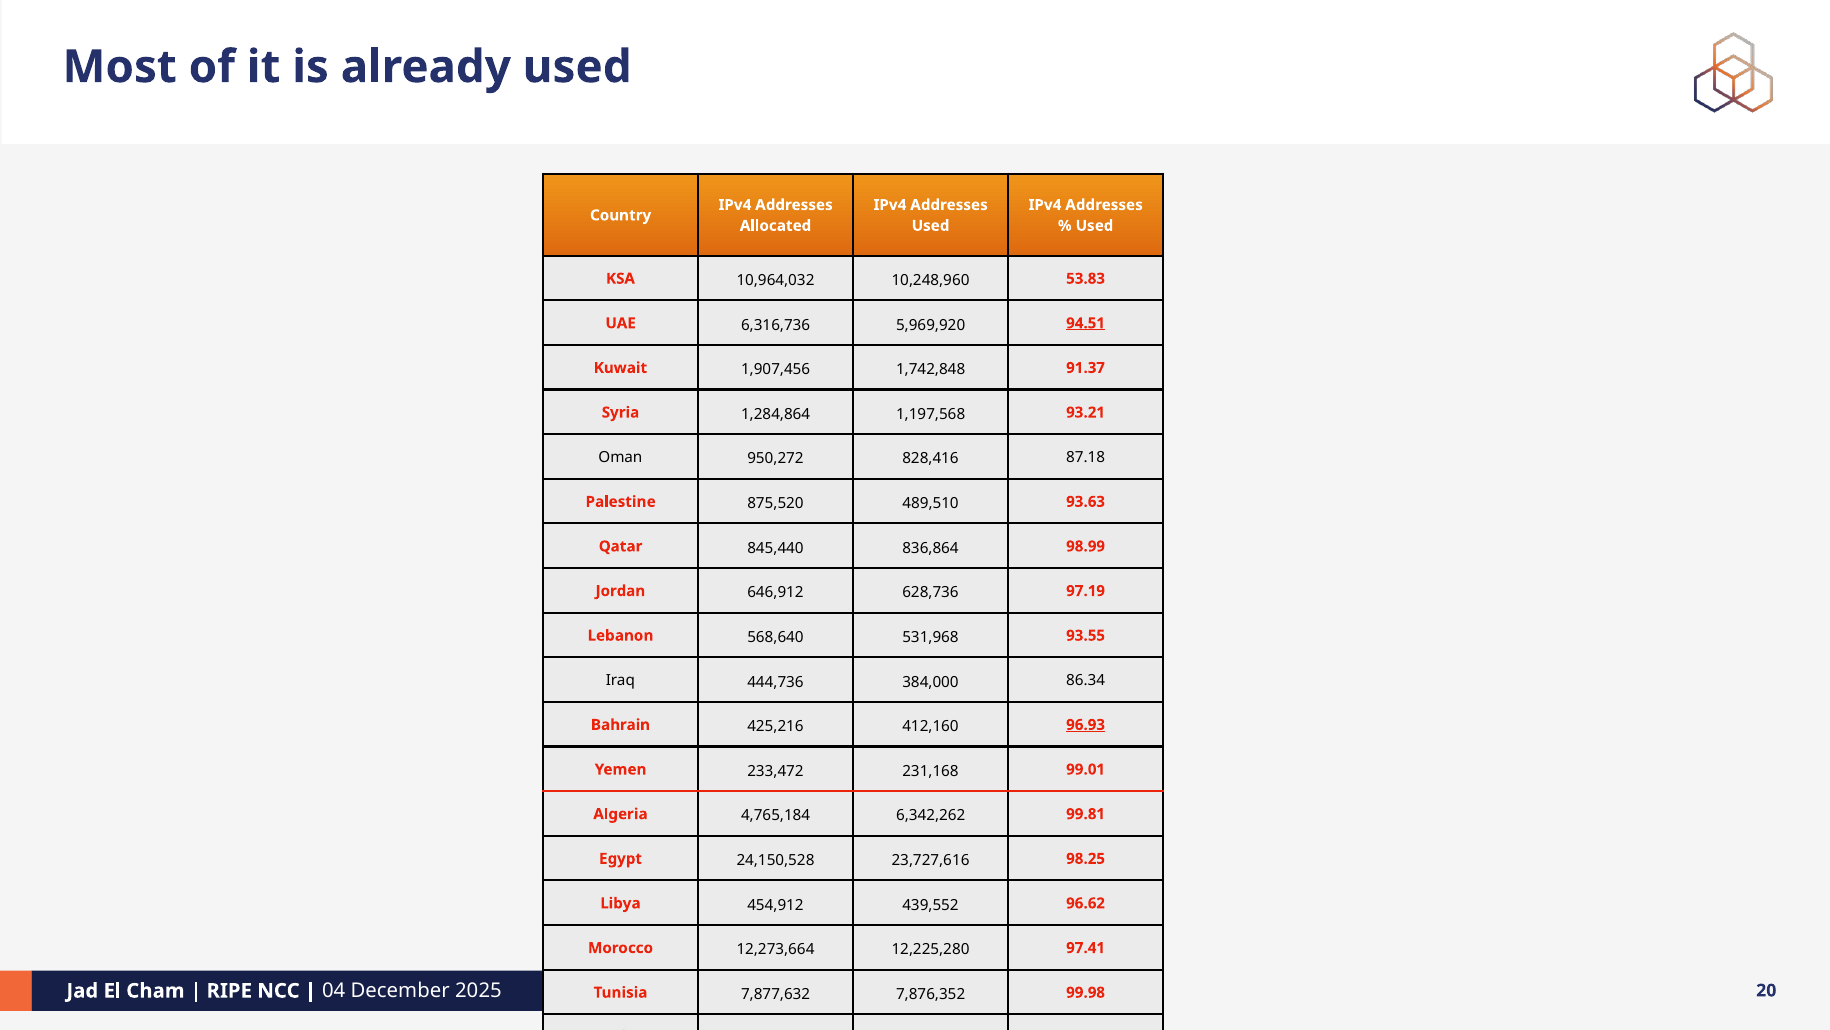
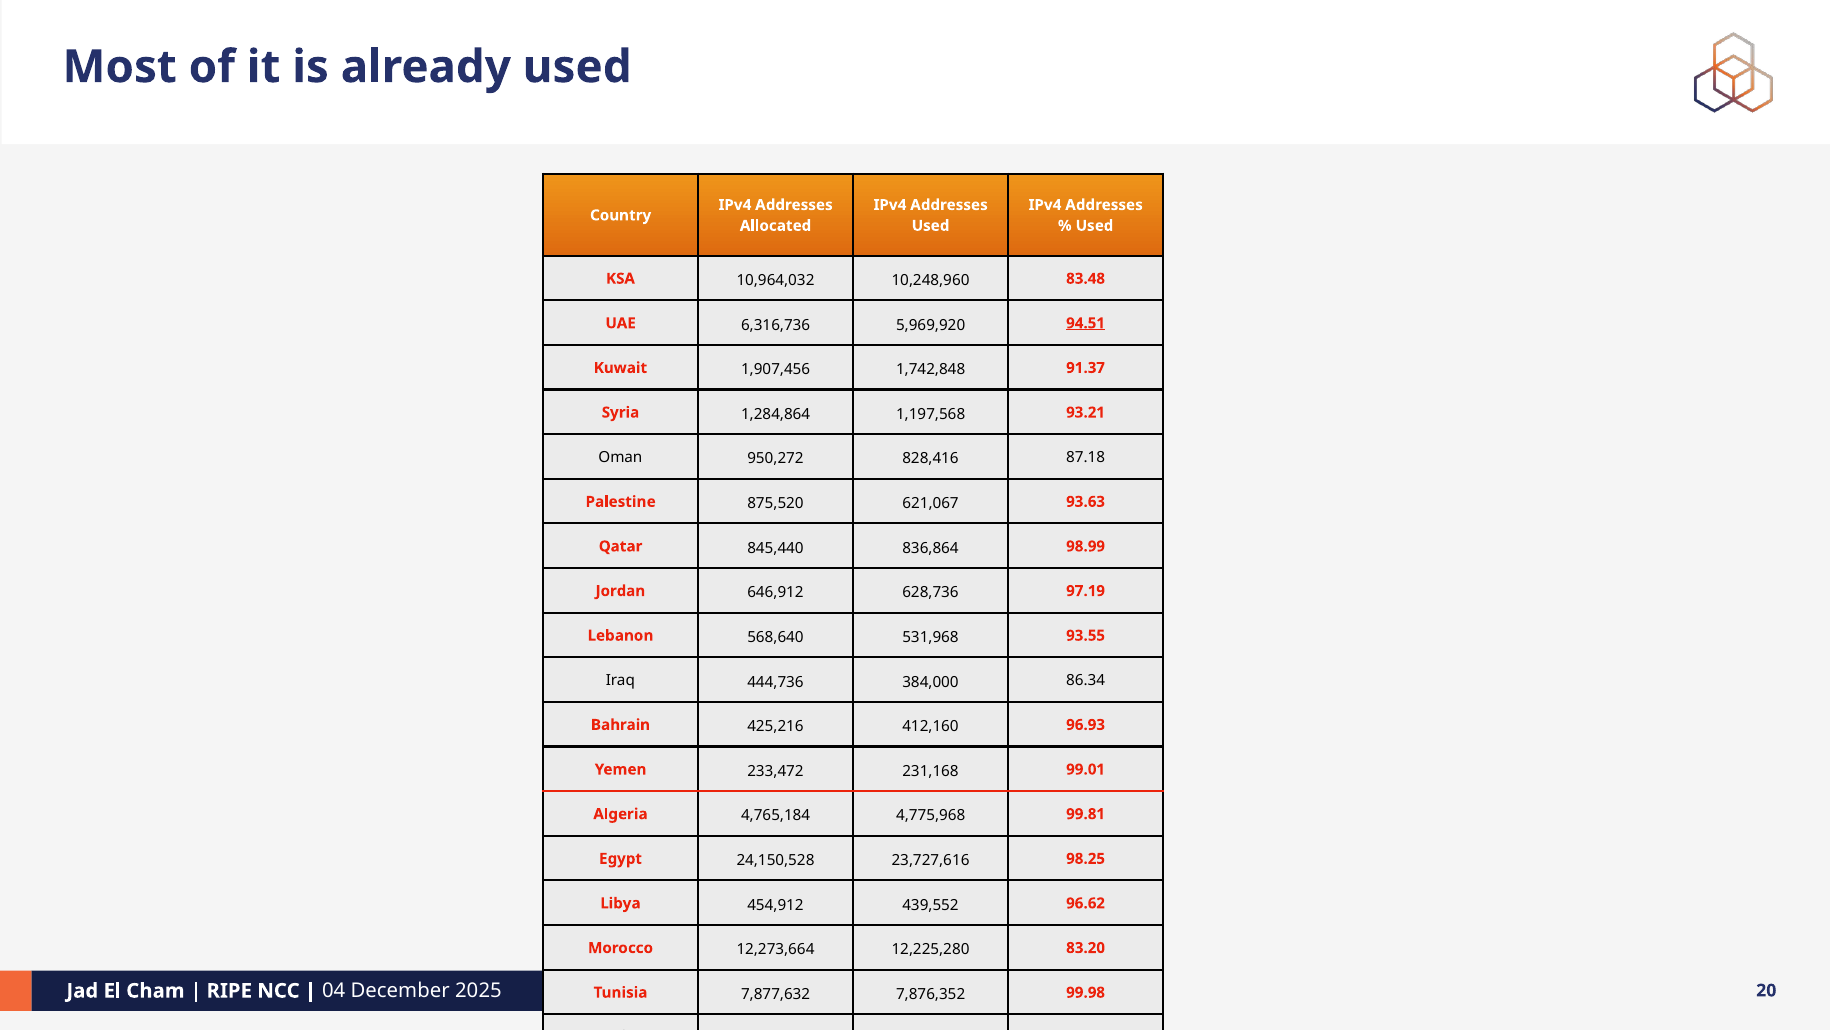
53.83: 53.83 -> 83.48
489,510: 489,510 -> 621,067
96.93 underline: present -> none
6,342,262: 6,342,262 -> 4,775,968
97.41: 97.41 -> 83.20
